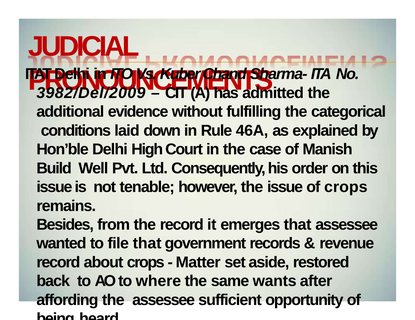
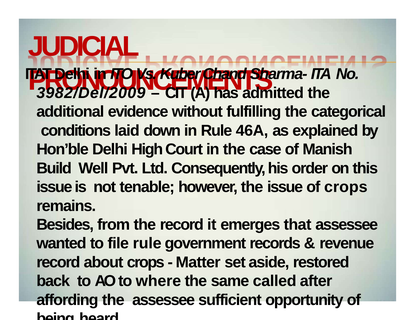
file that: that -> rule
wants: wants -> called
